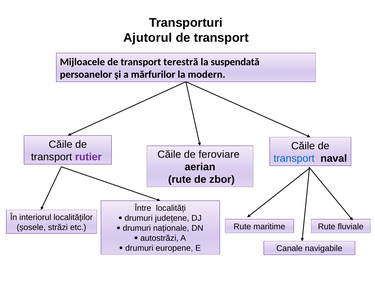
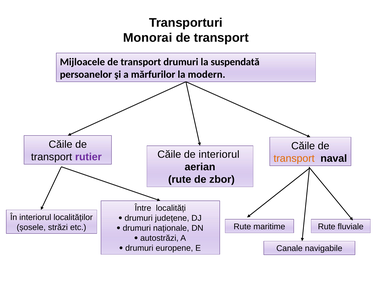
Ajutorul: Ajutorul -> Monorai
transport terestră: terestră -> drumuri
de feroviare: feroviare -> interiorul
transport at (294, 159) colour: blue -> orange
